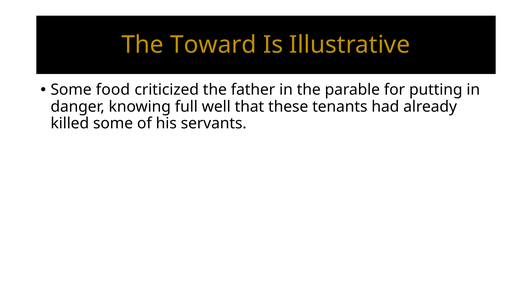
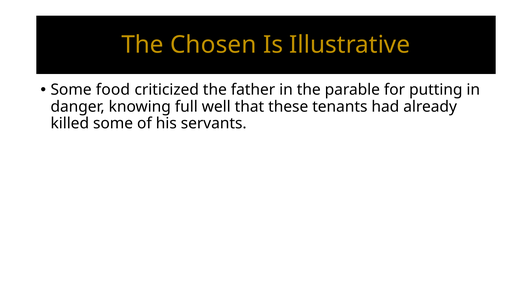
Toward: Toward -> Chosen
